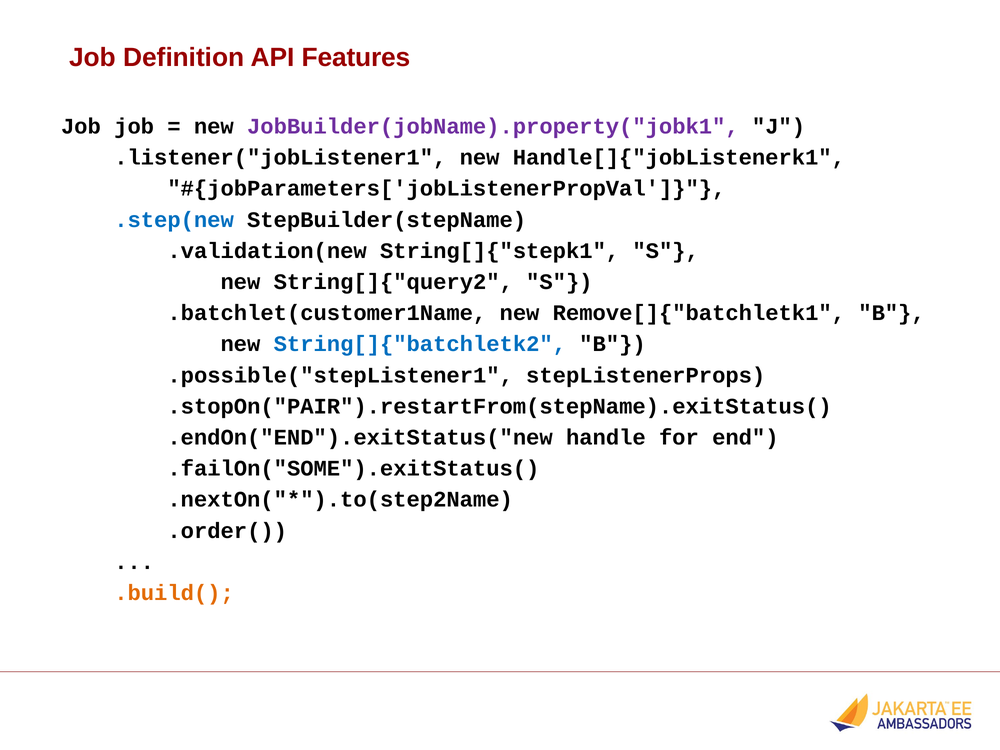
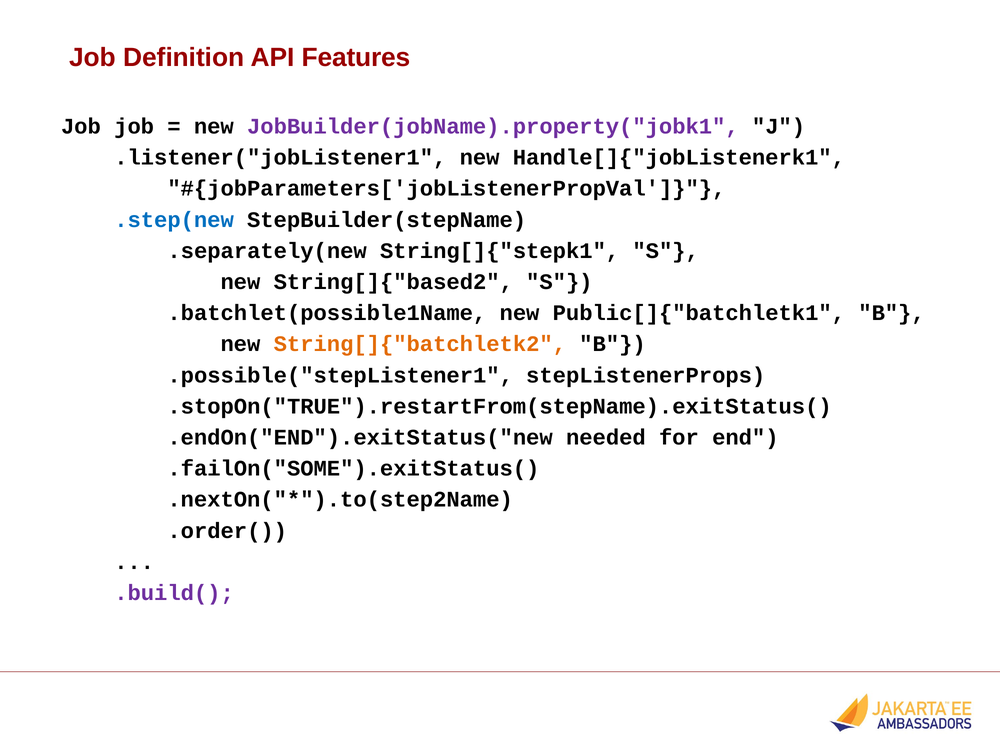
.validation(new: .validation(new -> .separately(new
String[]{"query2: String[]{"query2 -> String[]{"based2
.batchlet(customer1Name: .batchlet(customer1Name -> .batchlet(possible1Name
Remove[]{"batchletk1: Remove[]{"batchletk1 -> Public[]{"batchletk1
String[]{"batchletk2 colour: blue -> orange
.stopOn("PAIR").restartFrom(stepName).exitStatus(: .stopOn("PAIR").restartFrom(stepName).exitStatus( -> .stopOn("TRUE").restartFrom(stepName).exitStatus(
handle: handle -> needed
.build( colour: orange -> purple
